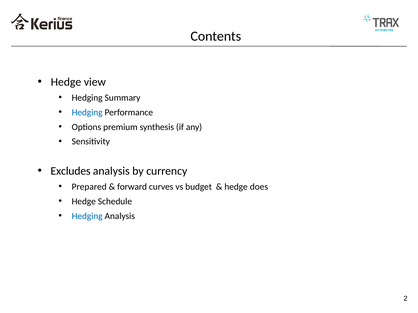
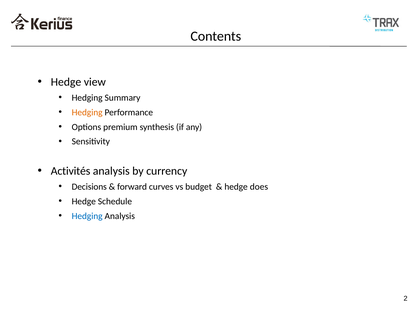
Hedging at (87, 113) colour: blue -> orange
Excludes: Excludes -> Activités
Prepared: Prepared -> Decisions
